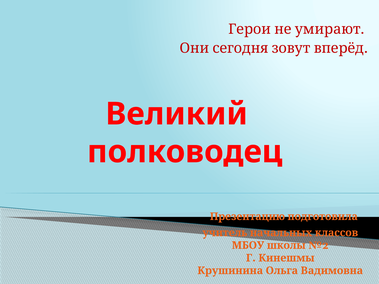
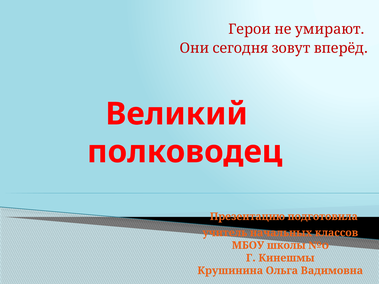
№2: №2 -> №0
